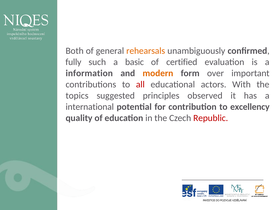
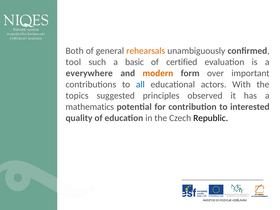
fully: fully -> tool
information: information -> everywhere
all colour: red -> blue
international: international -> mathematics
excellency: excellency -> interested
Republic colour: red -> black
